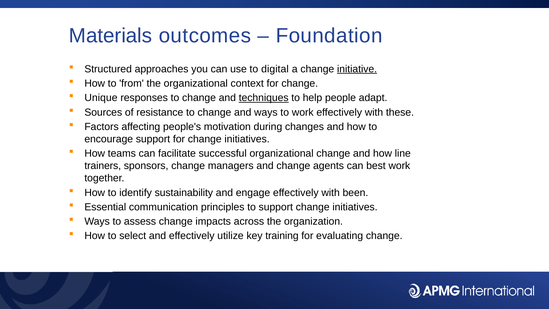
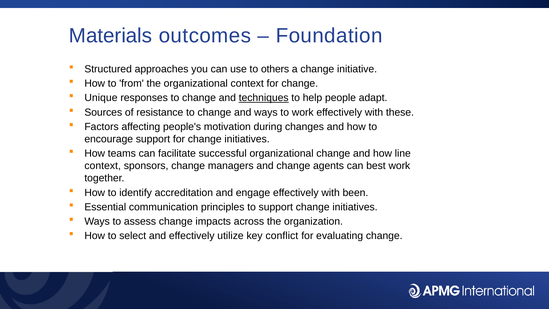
digital: digital -> others
initiative underline: present -> none
trainers at (103, 166): trainers -> context
sustainability: sustainability -> accreditation
training: training -> conflict
